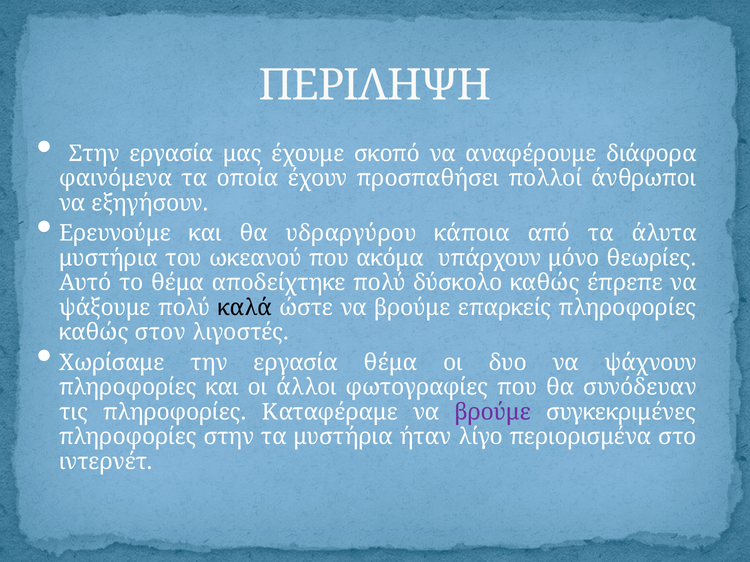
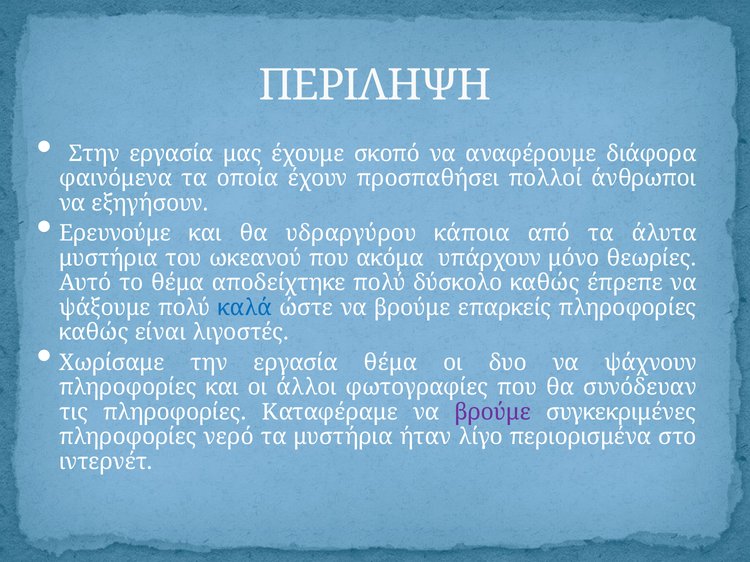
καλά colour: black -> blue
στον: στον -> είναι
πληροφορίες στην: στην -> νερό
